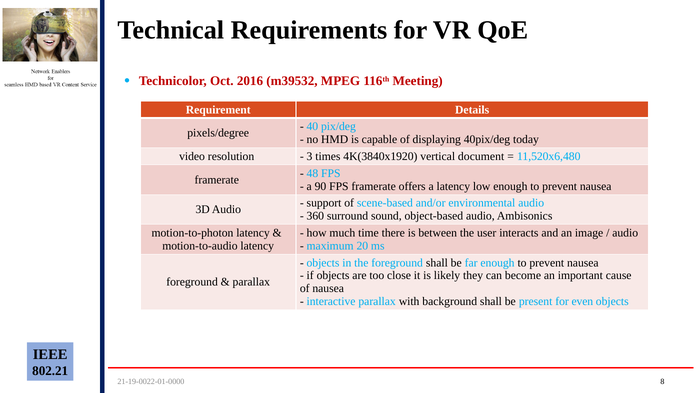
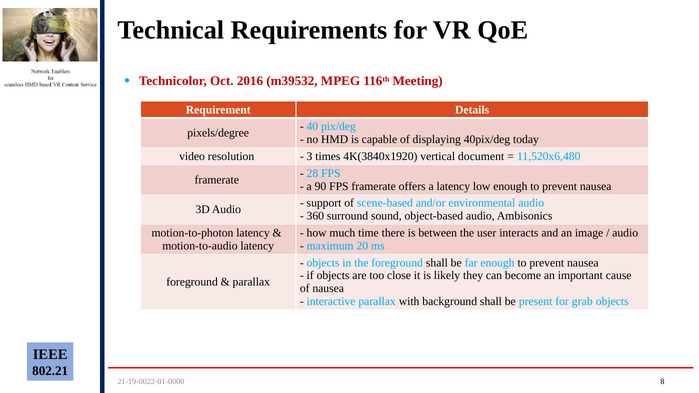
48: 48 -> 28
even: even -> grab
